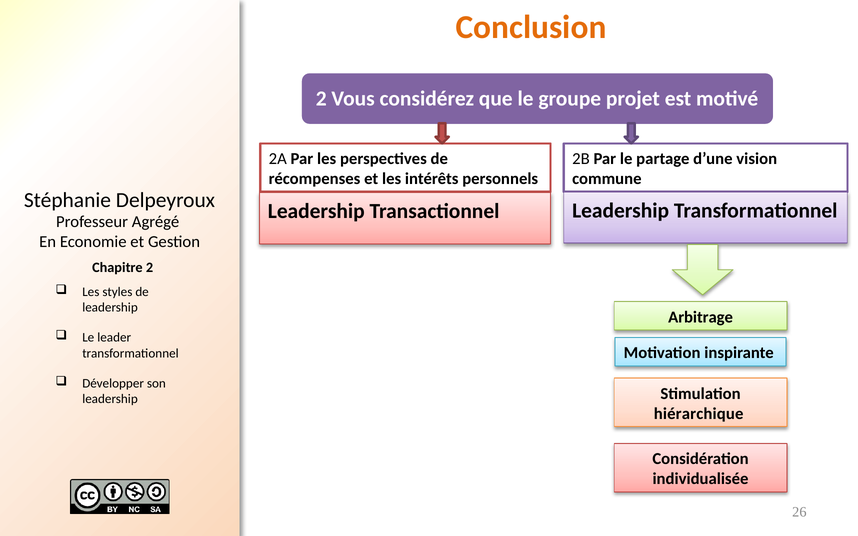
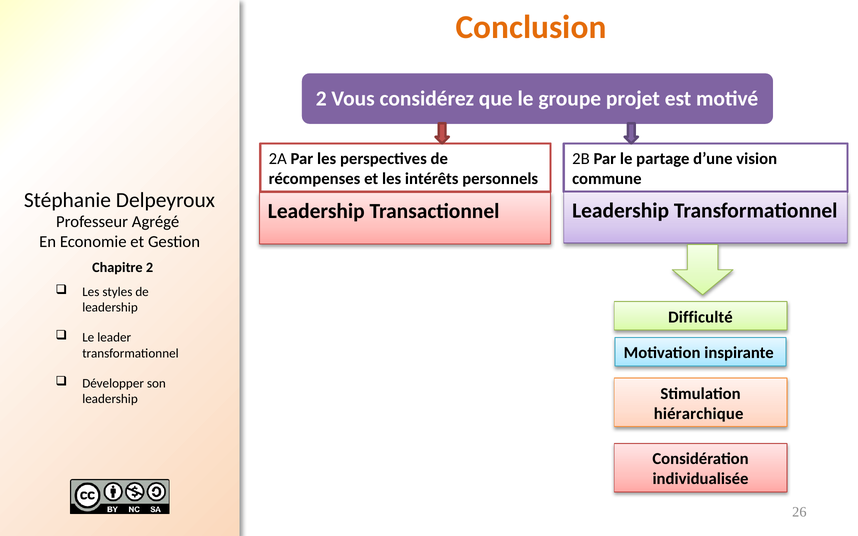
Arbitrage: Arbitrage -> Difficulté
